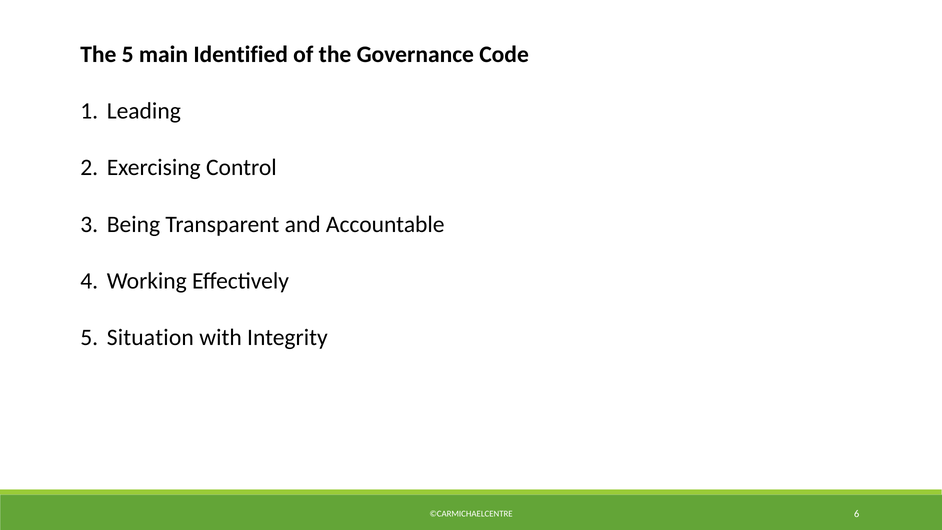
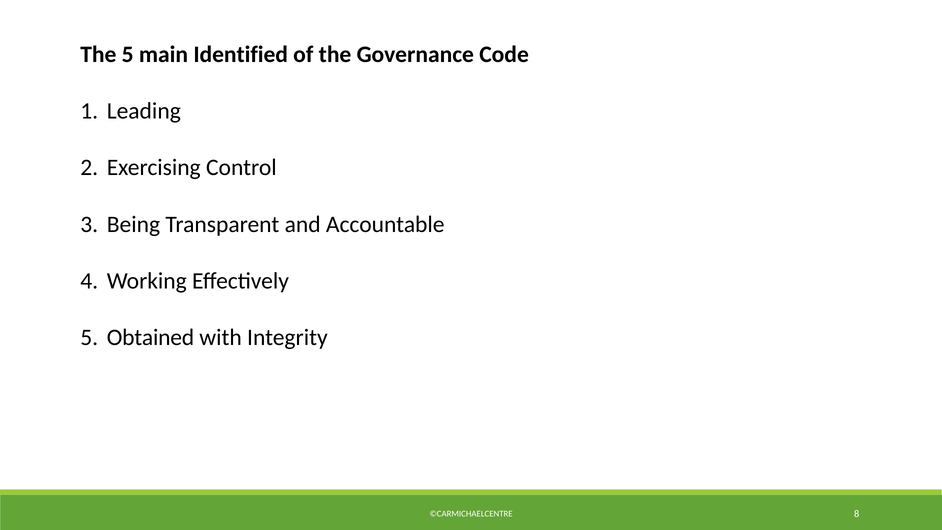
Situation: Situation -> Obtained
6: 6 -> 8
